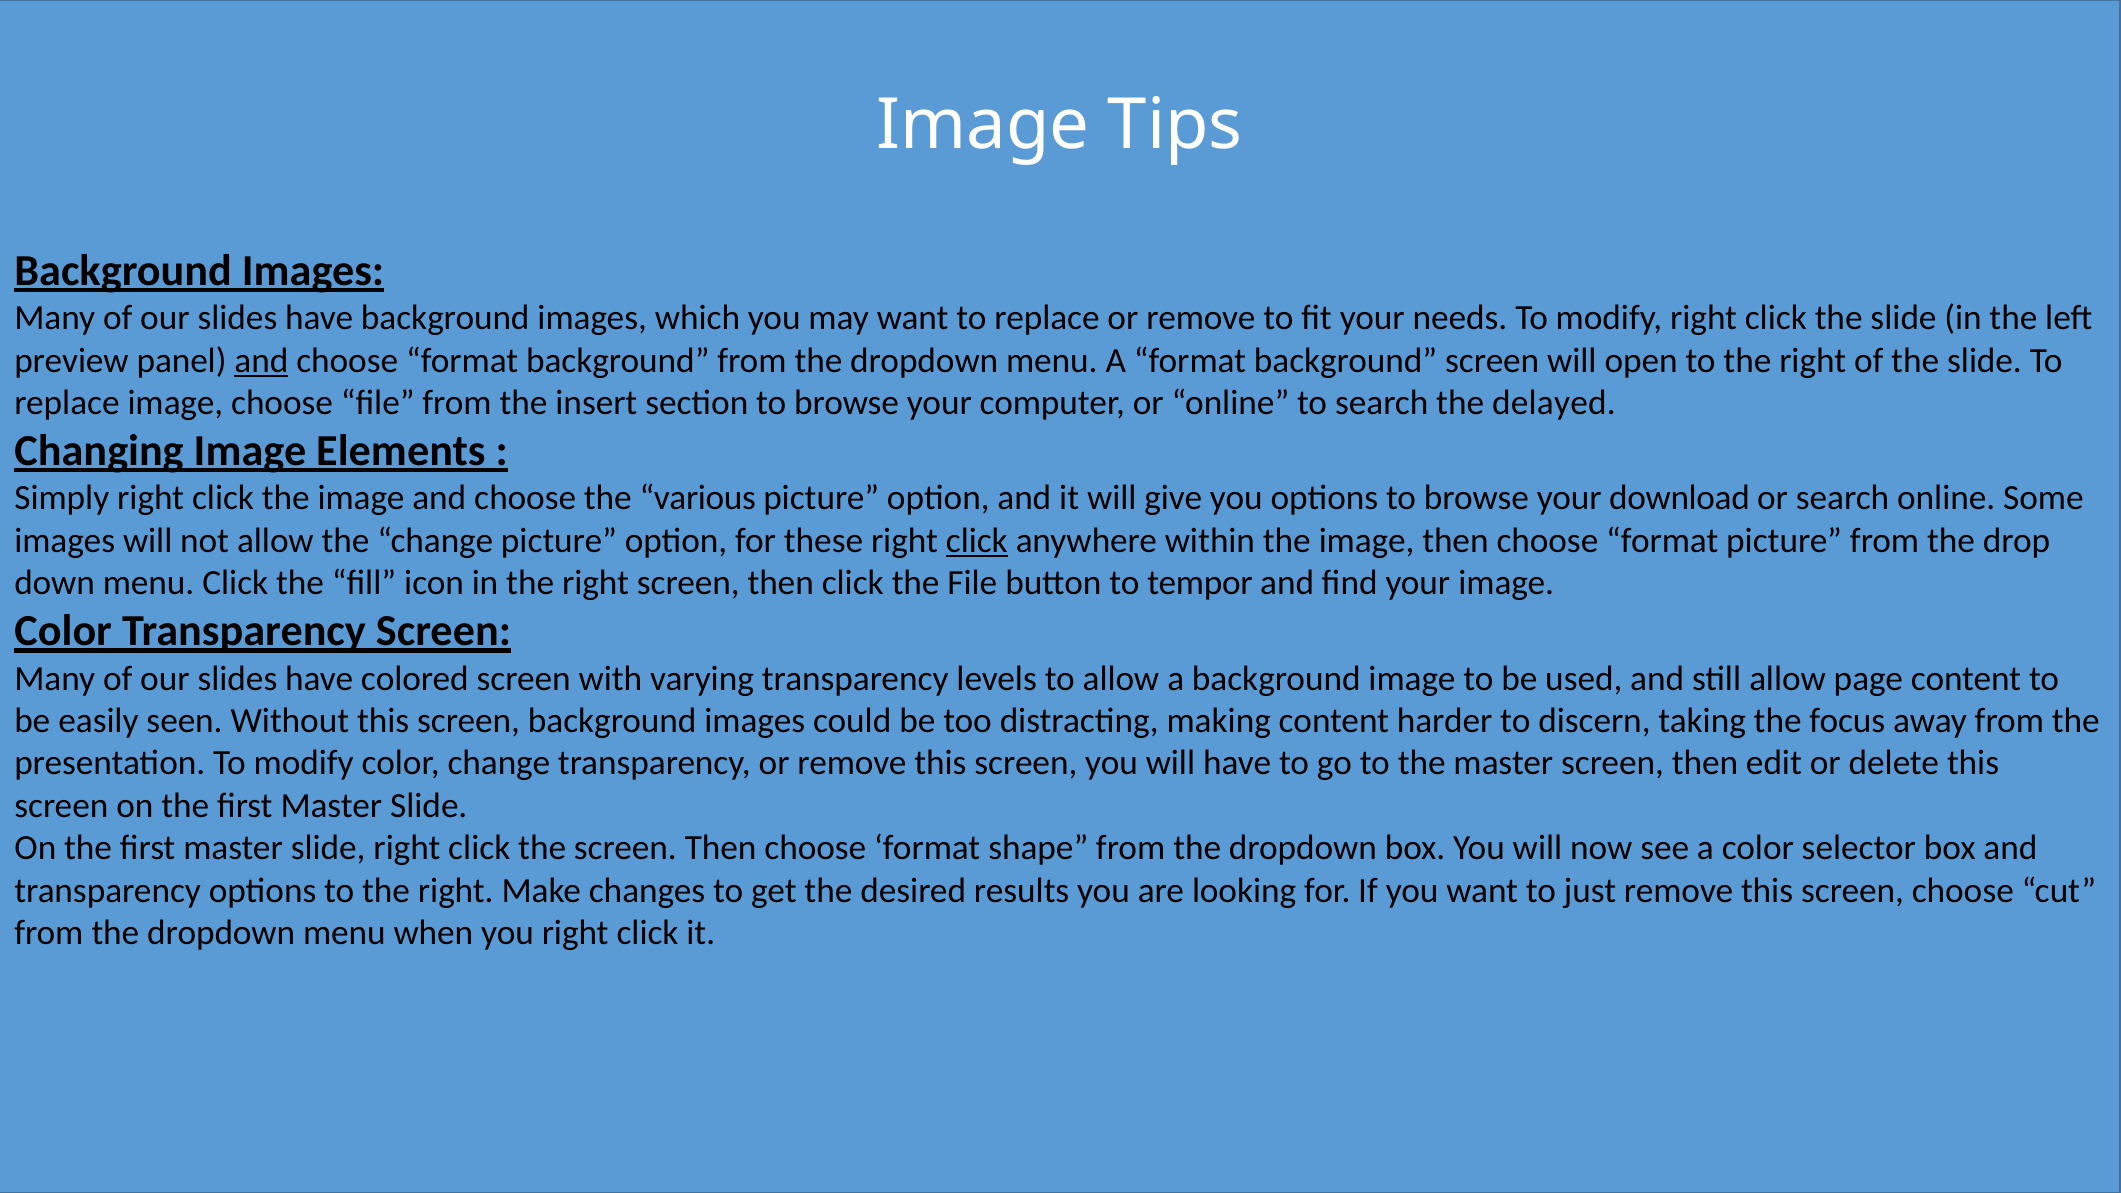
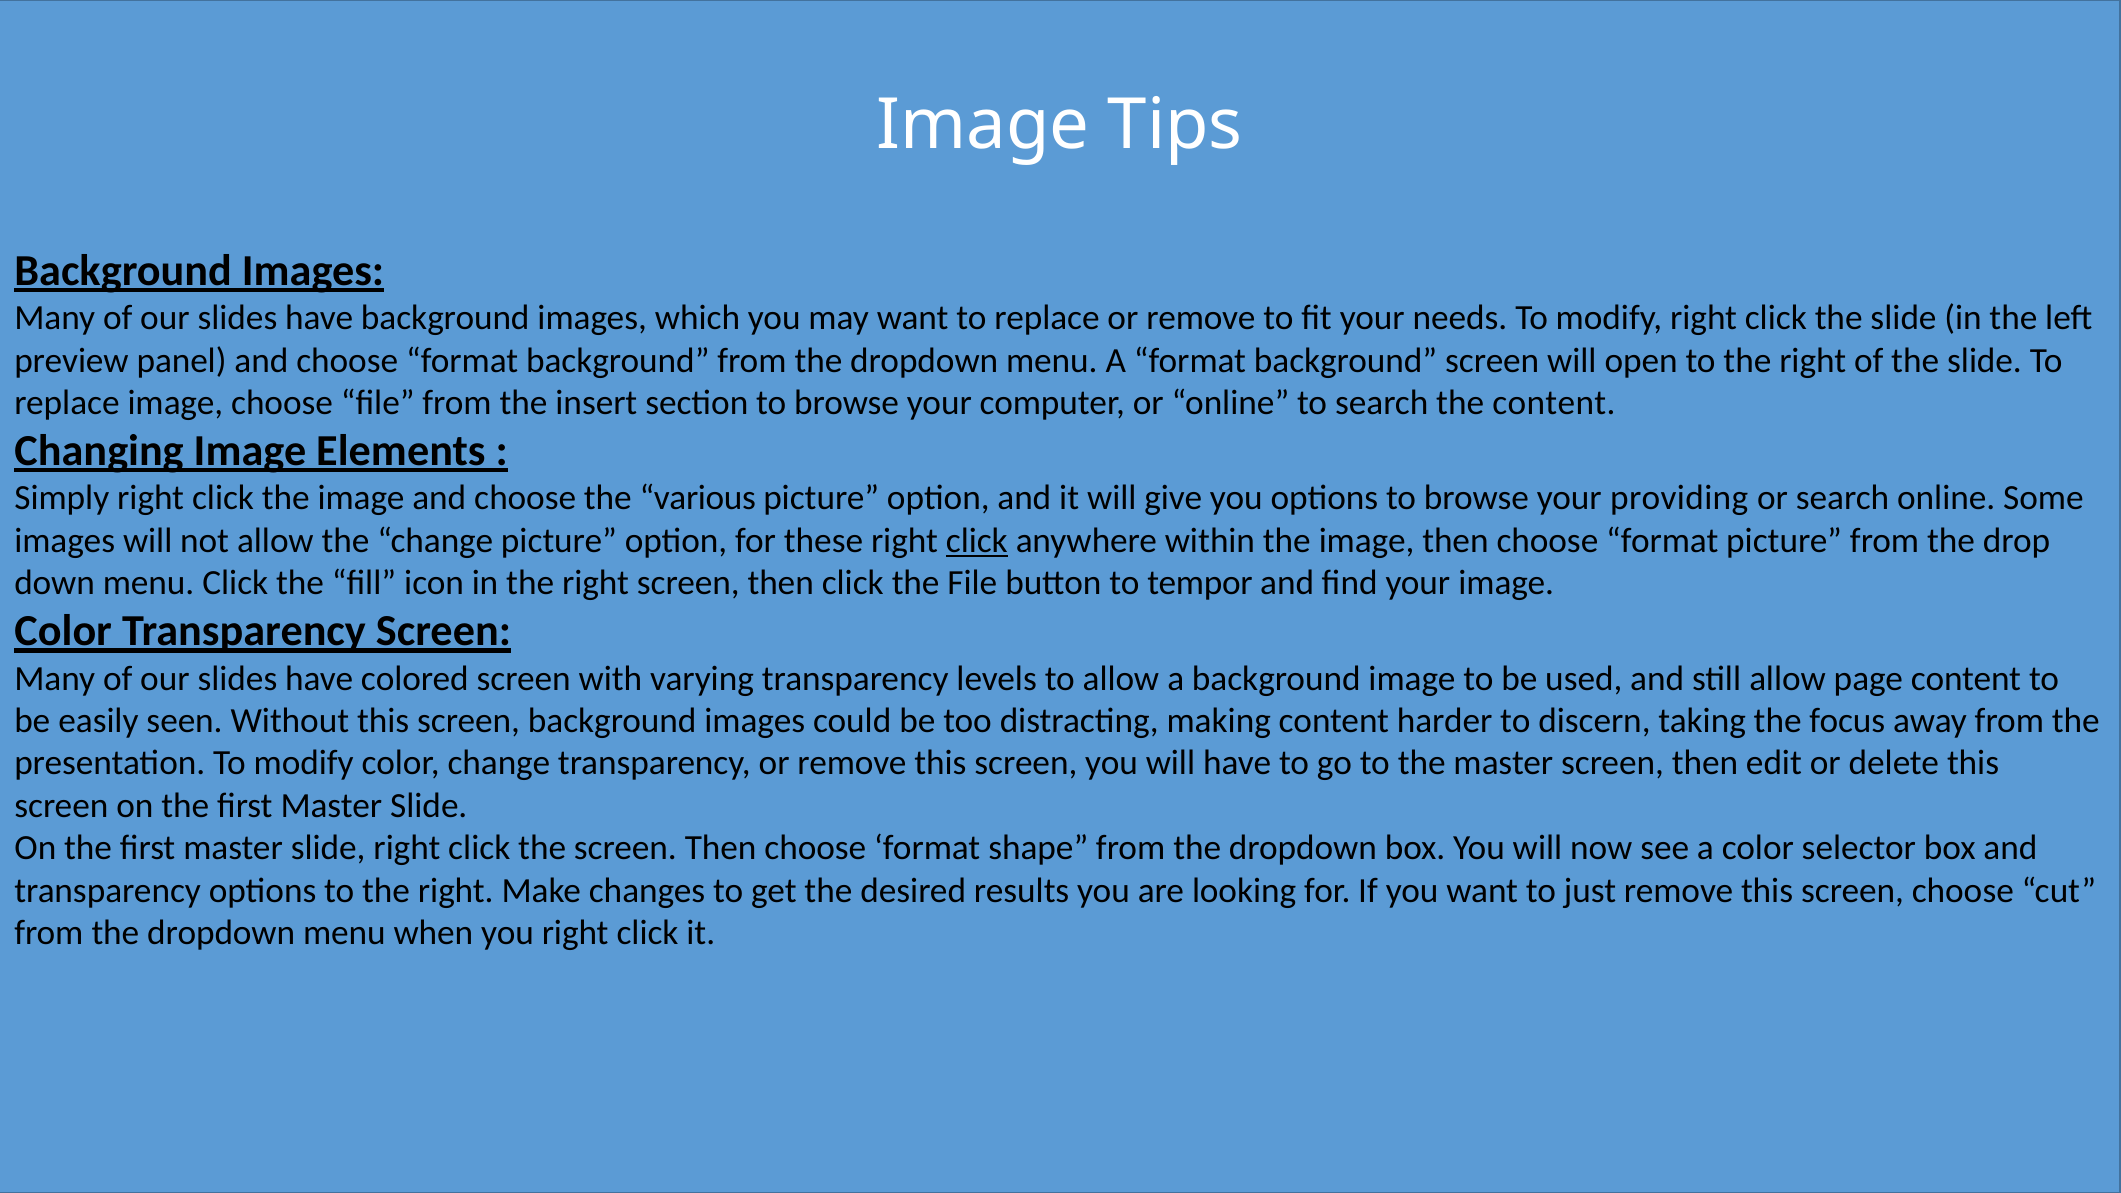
and at (261, 360) underline: present -> none
the delayed: delayed -> content
download: download -> providing
